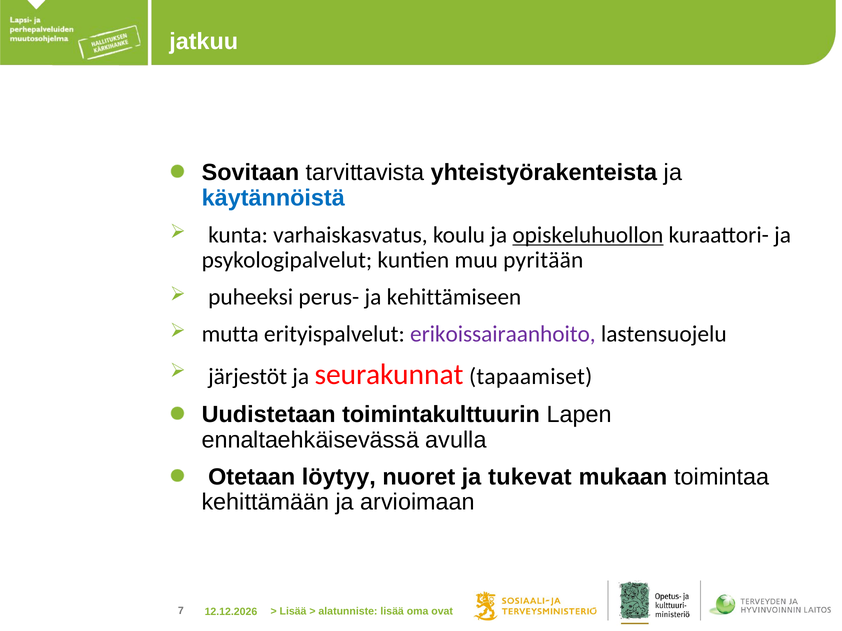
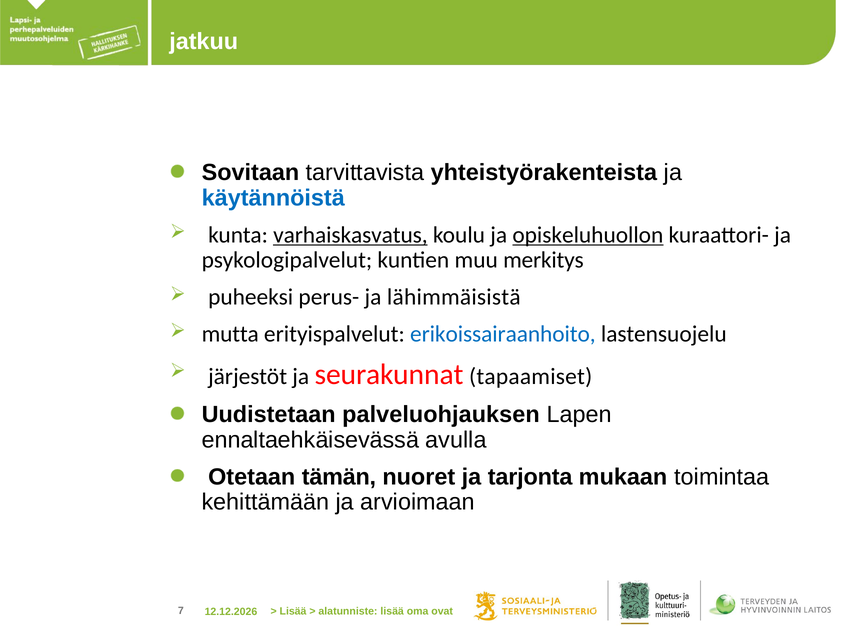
varhaiskasvatus underline: none -> present
pyritään: pyritään -> merkitys
kehittämiseen: kehittämiseen -> lähimmäisistä
erikoissairaanhoito colour: purple -> blue
toimintakulttuurin: toimintakulttuurin -> palveluohjauksen
löytyy: löytyy -> tämän
tukevat: tukevat -> tarjonta
